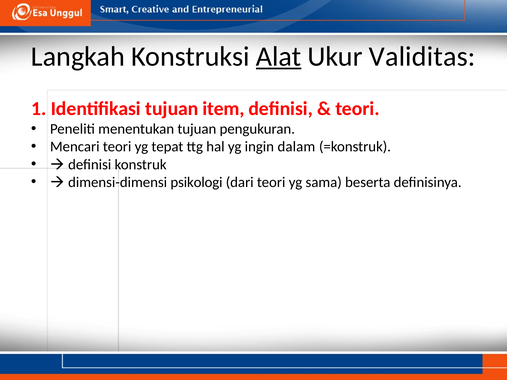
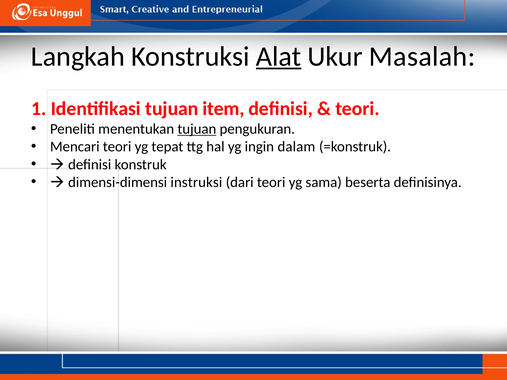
Validitas: Validitas -> Masalah
tujuan at (197, 129) underline: none -> present
psikologi: psikologi -> instruksi
